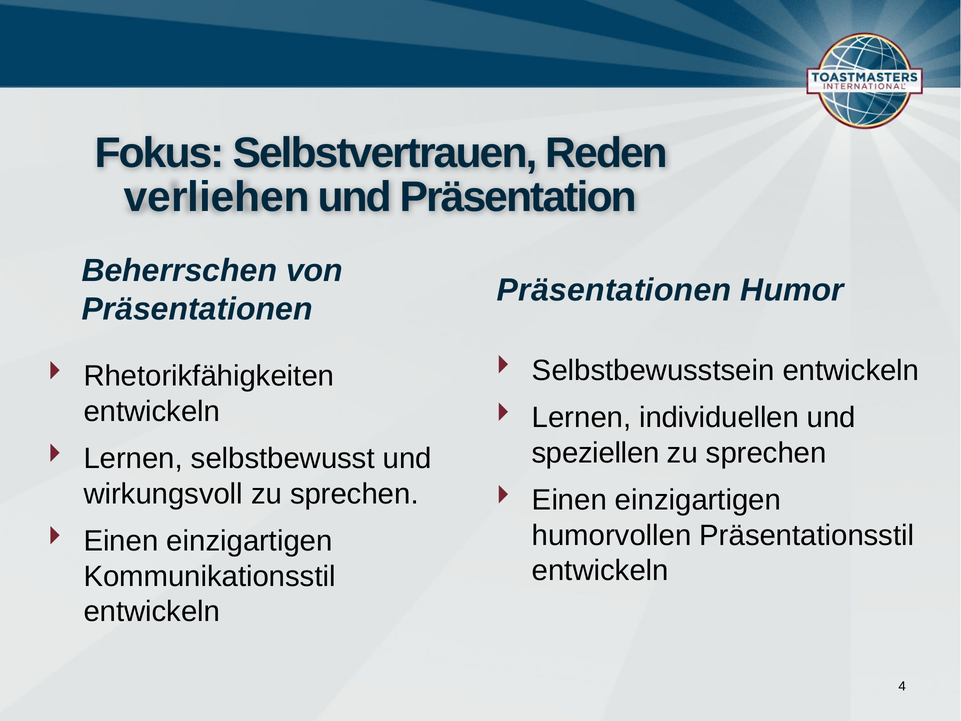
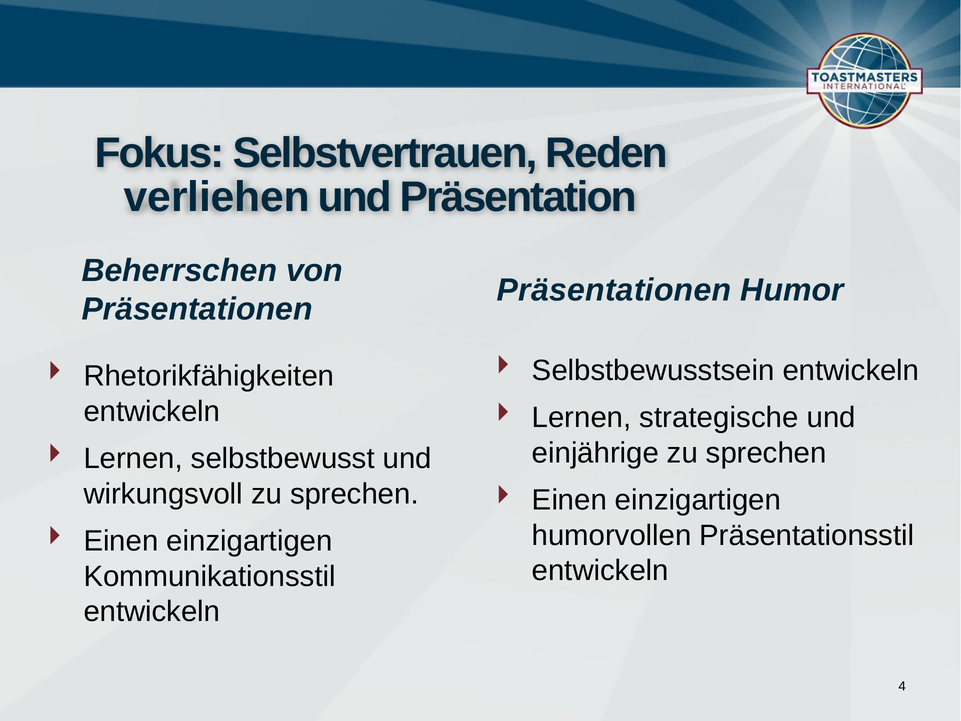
individuellen: individuellen -> strategische
speziellen: speziellen -> einjährige
